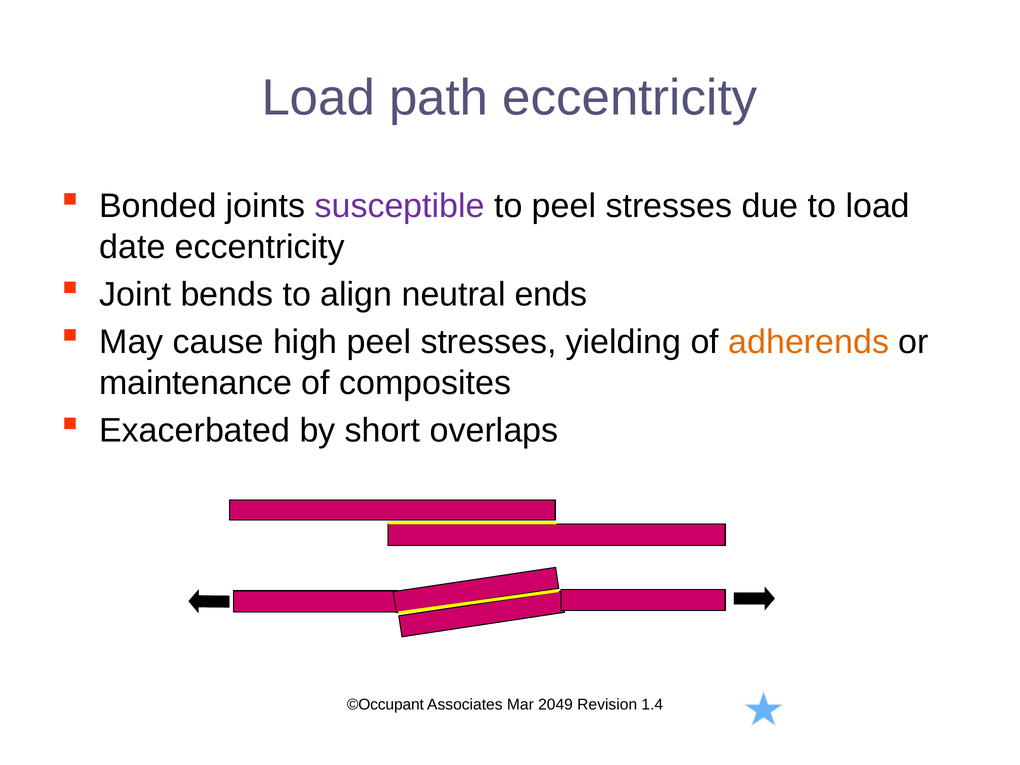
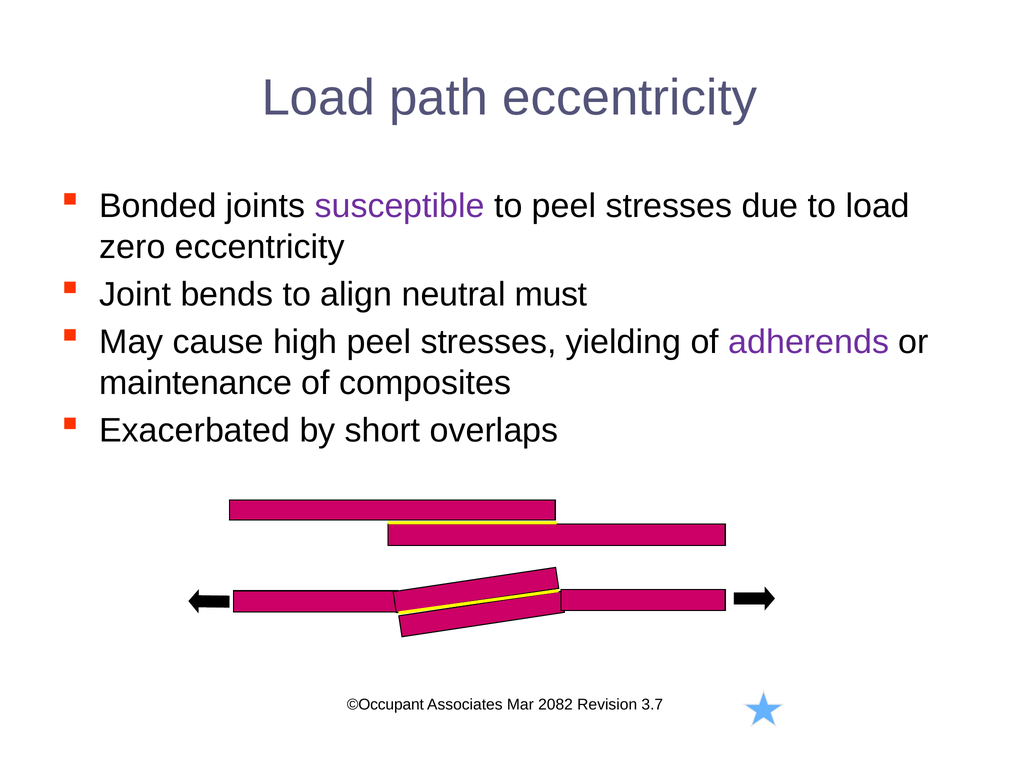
date: date -> zero
ends: ends -> must
adherends colour: orange -> purple
2049: 2049 -> 2082
1.4: 1.4 -> 3.7
